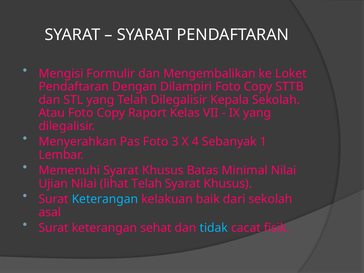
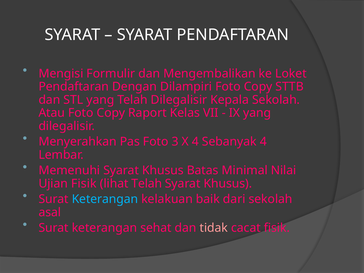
Sebanyak 1: 1 -> 4
Ujian Nilai: Nilai -> Fisik
tidak colour: light blue -> pink
